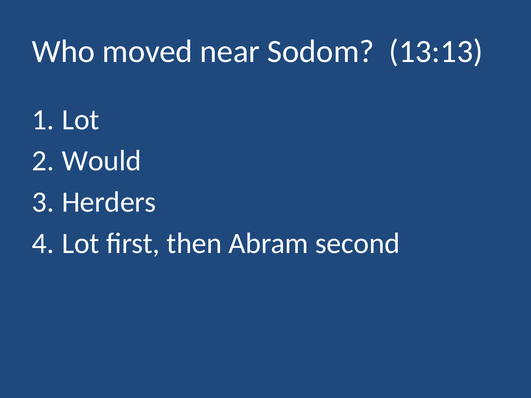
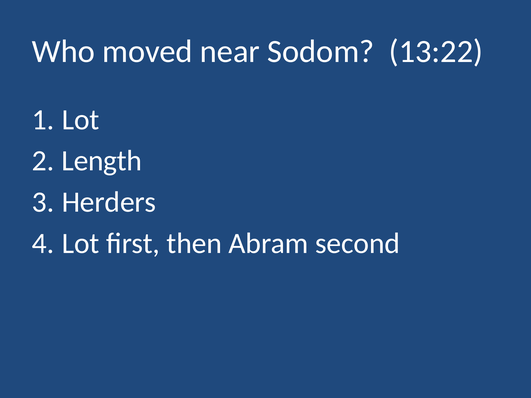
13:13: 13:13 -> 13:22
Would: Would -> Length
